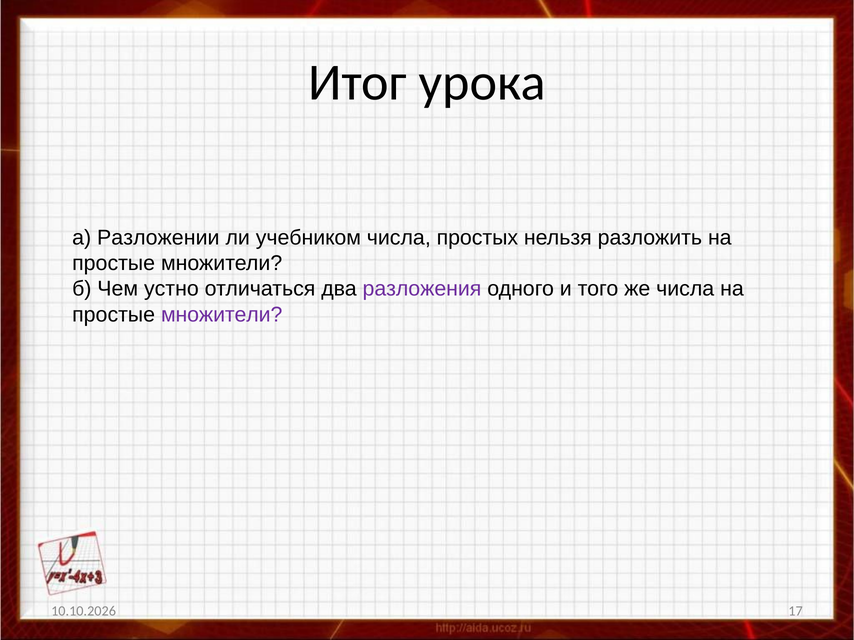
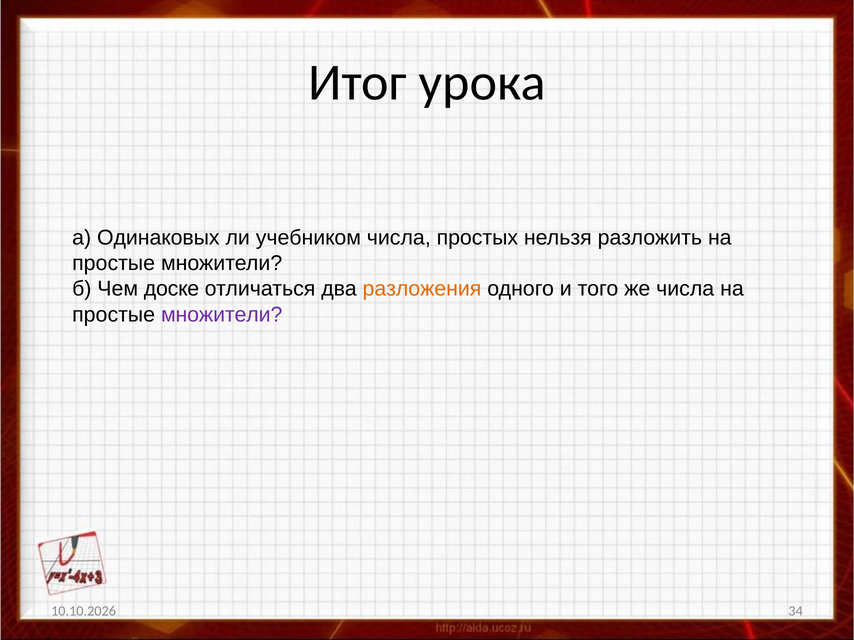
Разложении: Разложении -> Одинаковых
устно: устно -> доске
разложения colour: purple -> orange
17: 17 -> 34
